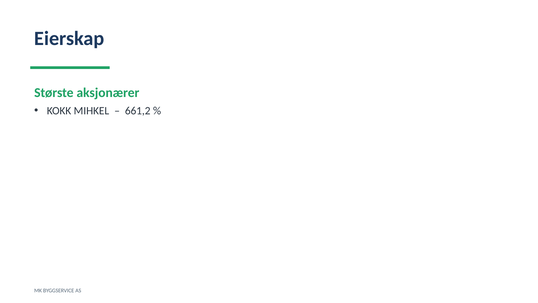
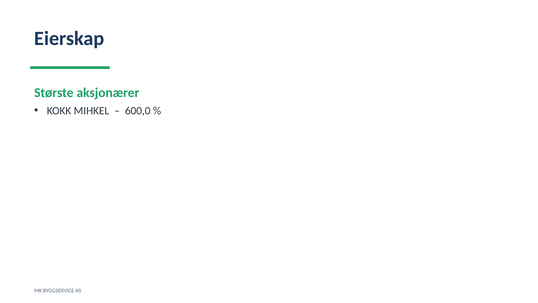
661,2: 661,2 -> 600,0
